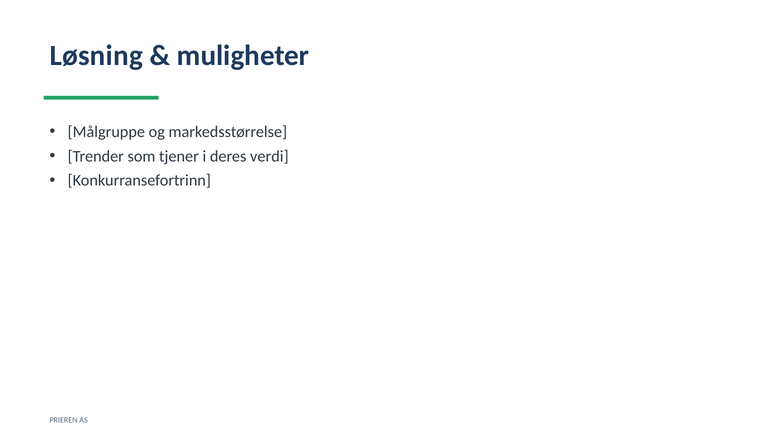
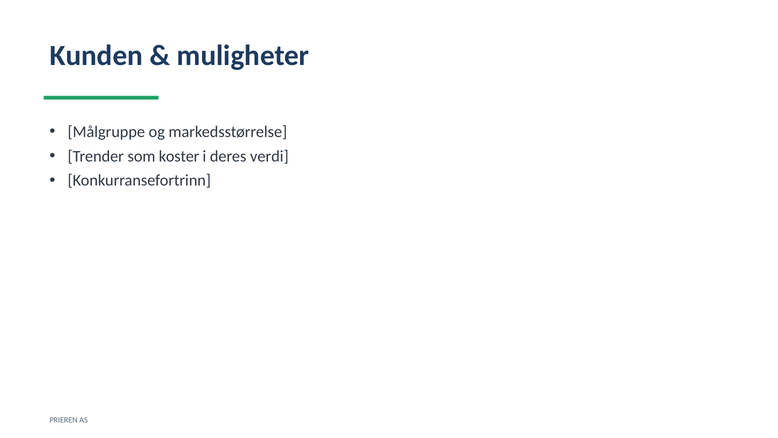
Løsning: Løsning -> Kunden
tjener: tjener -> koster
